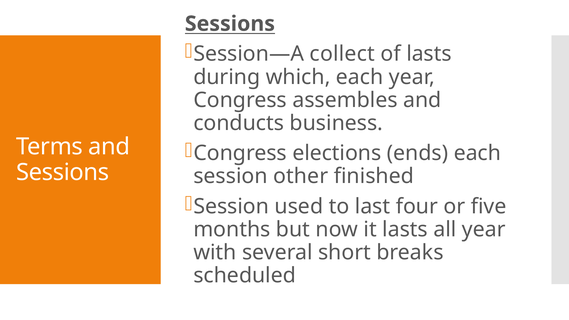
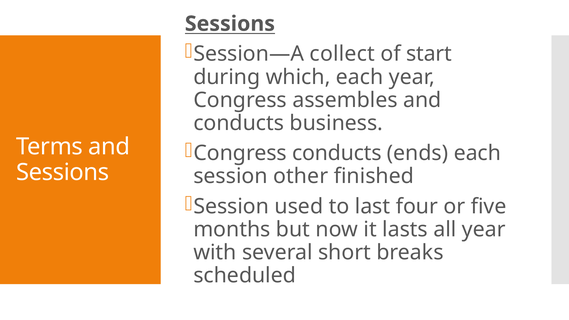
of lasts: lasts -> start
Congress elections: elections -> conducts
